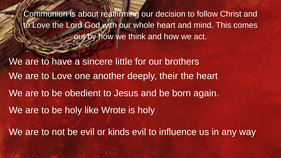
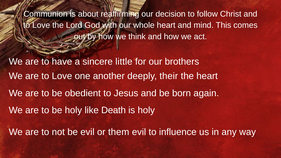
Wrote: Wrote -> Death
kinds: kinds -> them
